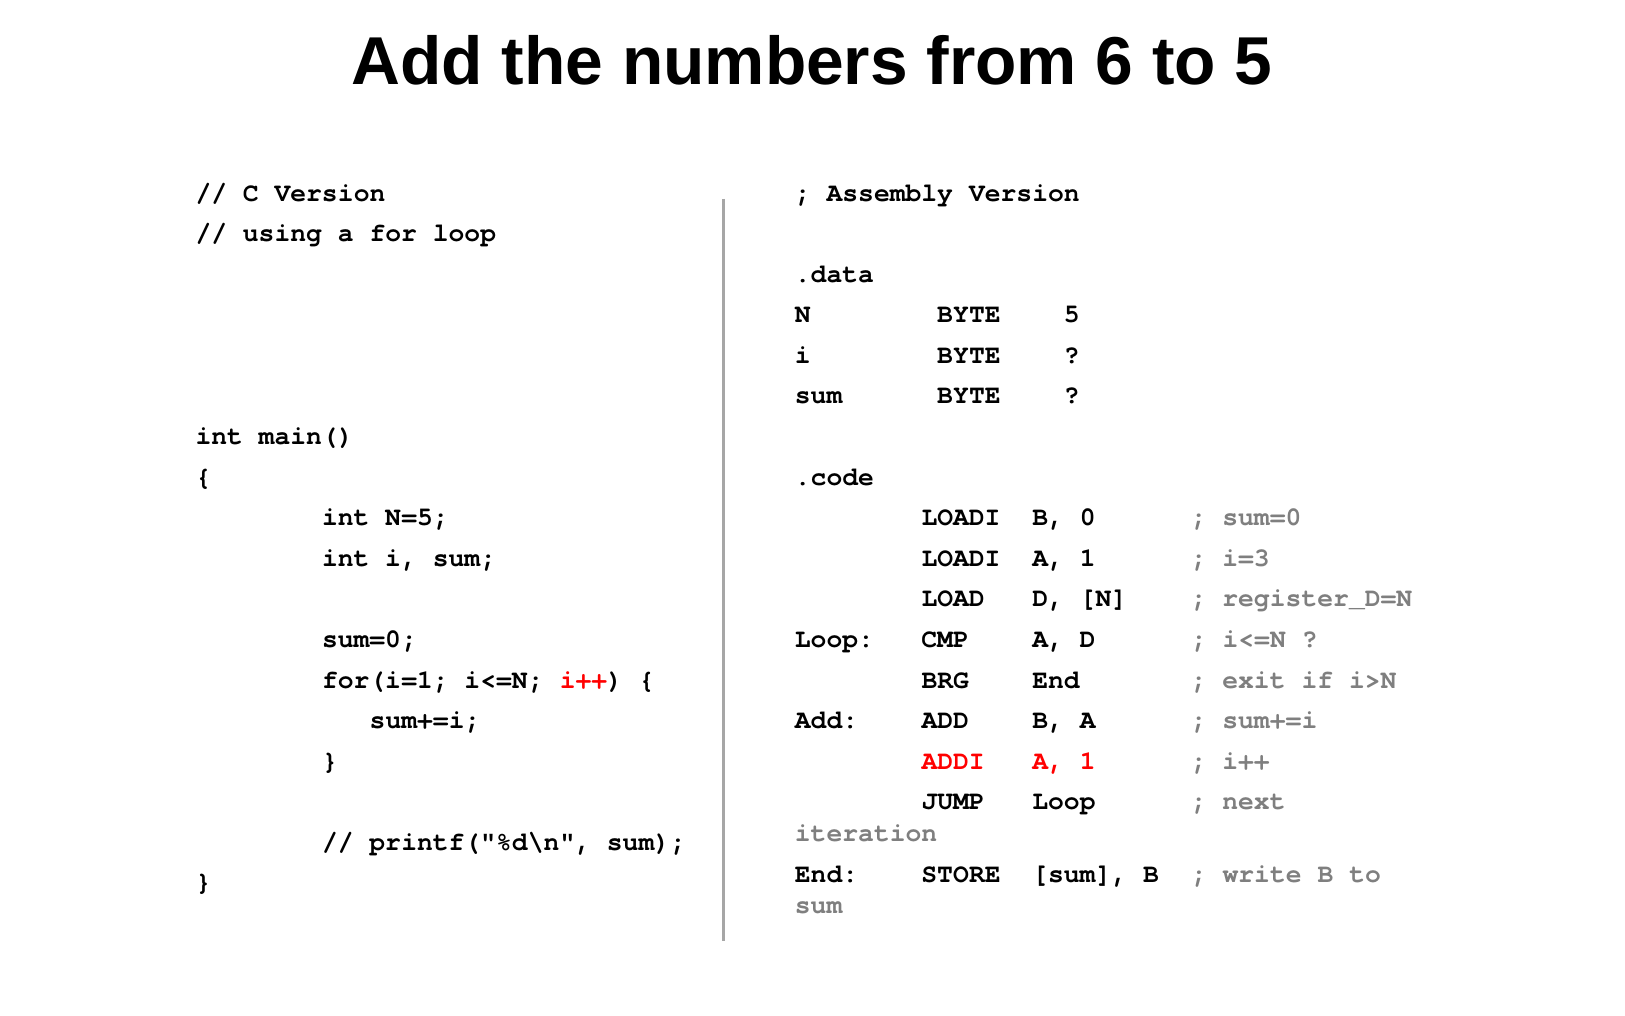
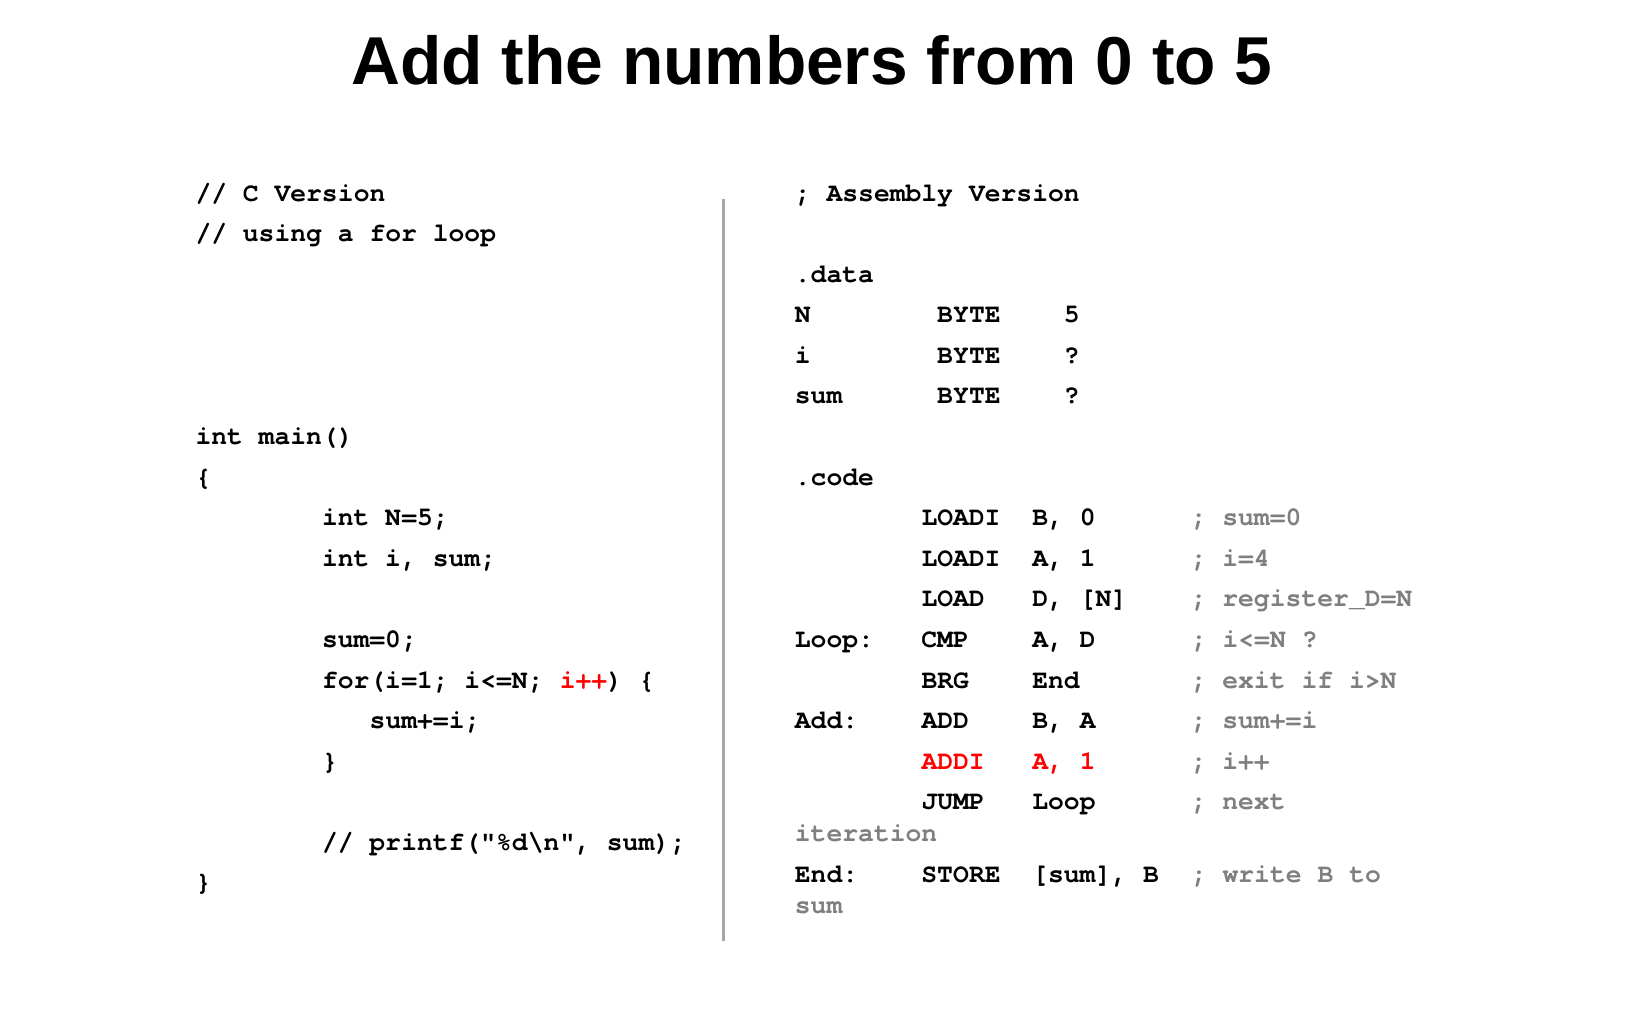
from 6: 6 -> 0
i=3: i=3 -> i=4
